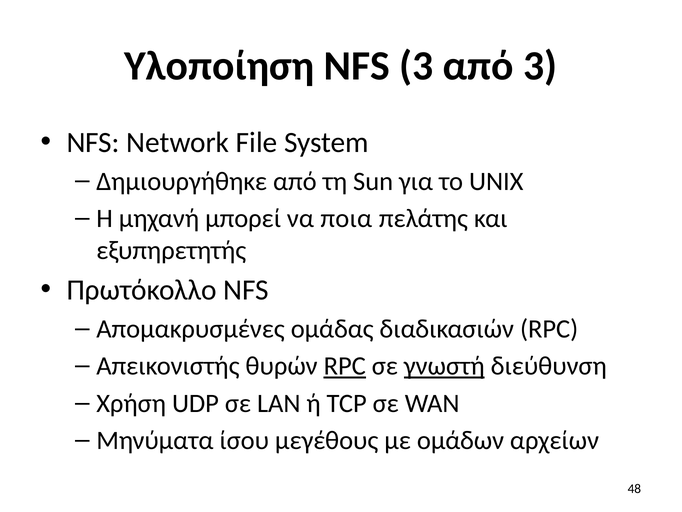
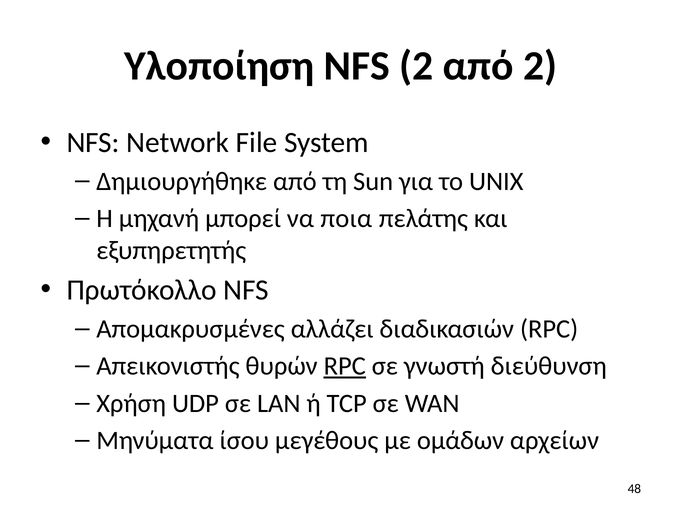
NFS 3: 3 -> 2
από 3: 3 -> 2
ομάδας: ομάδας -> αλλάζει
γνωστή underline: present -> none
